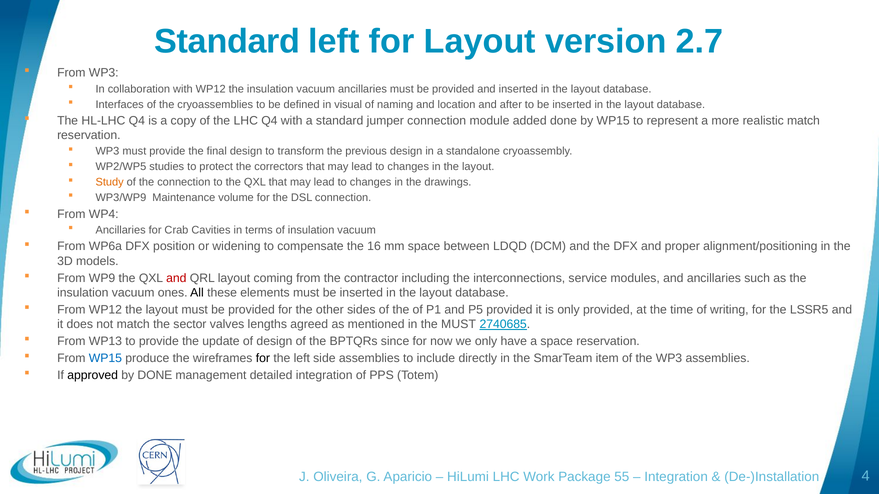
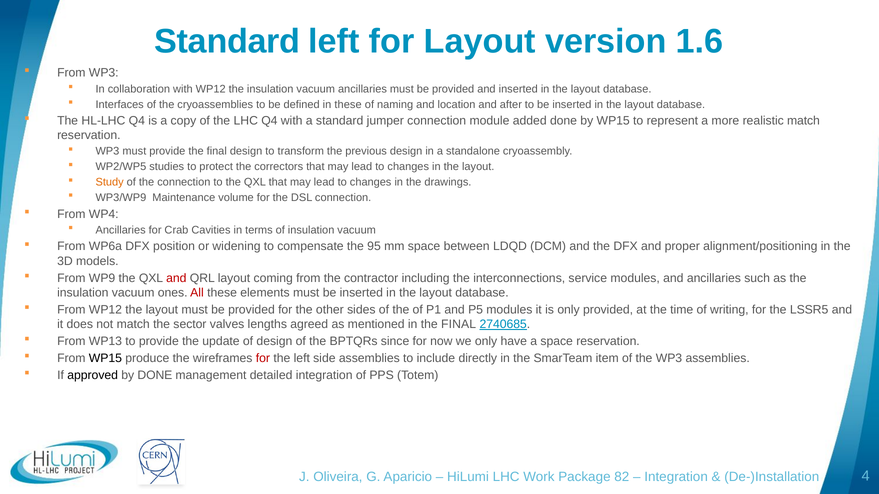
2.7: 2.7 -> 1.6
in visual: visual -> these
16: 16 -> 95
All colour: black -> red
P5 provided: provided -> modules
in the MUST: MUST -> FINAL
WP15 at (105, 359) colour: blue -> black
for at (263, 359) colour: black -> red
55: 55 -> 82
